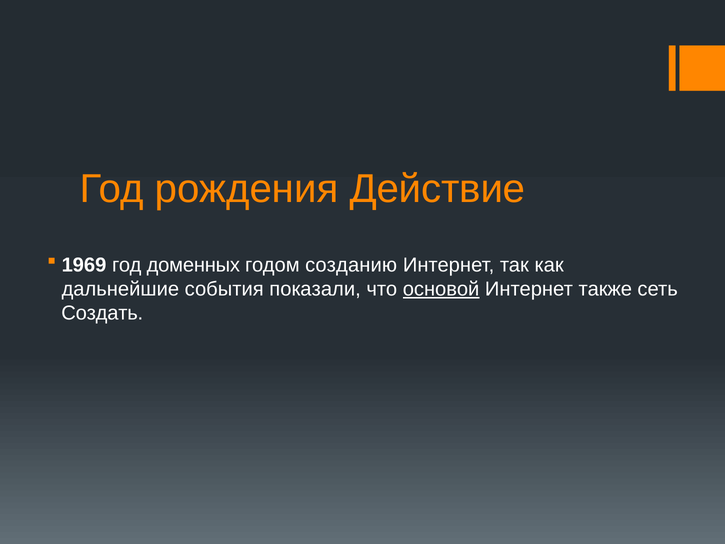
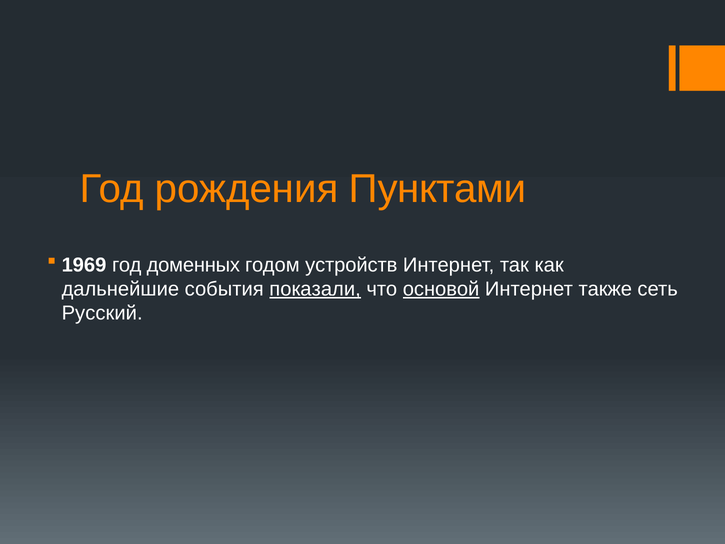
Действие: Действие -> Пунктами
созданию: созданию -> устройств
показали underline: none -> present
Создать: Создать -> Русский
